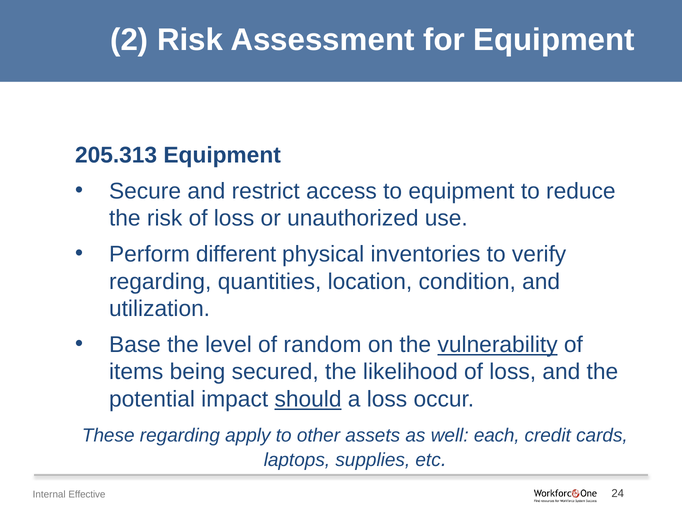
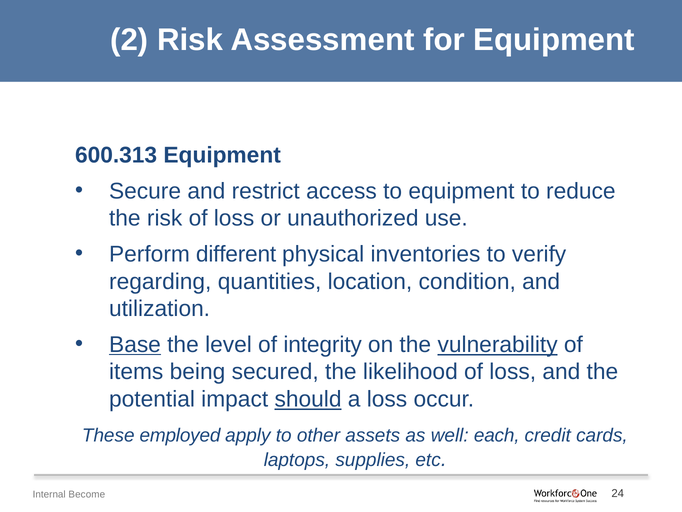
205.313: 205.313 -> 600.313
Base underline: none -> present
random: random -> integrity
These regarding: regarding -> employed
Effective: Effective -> Become
